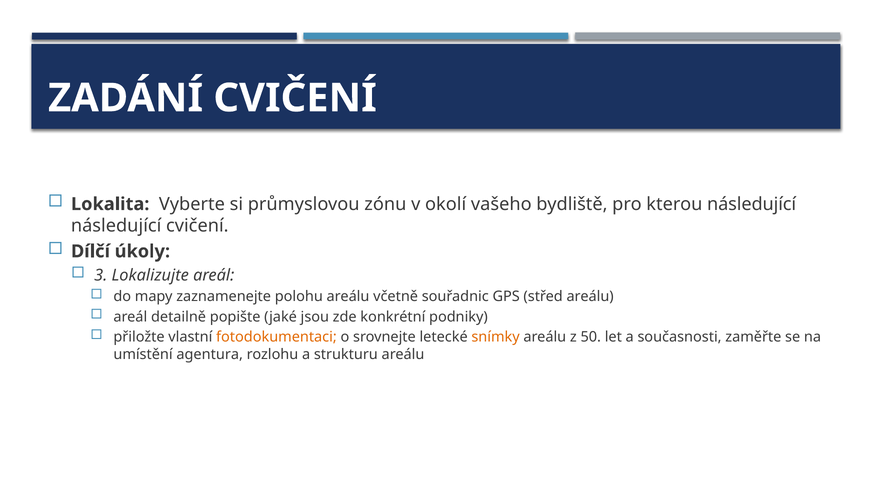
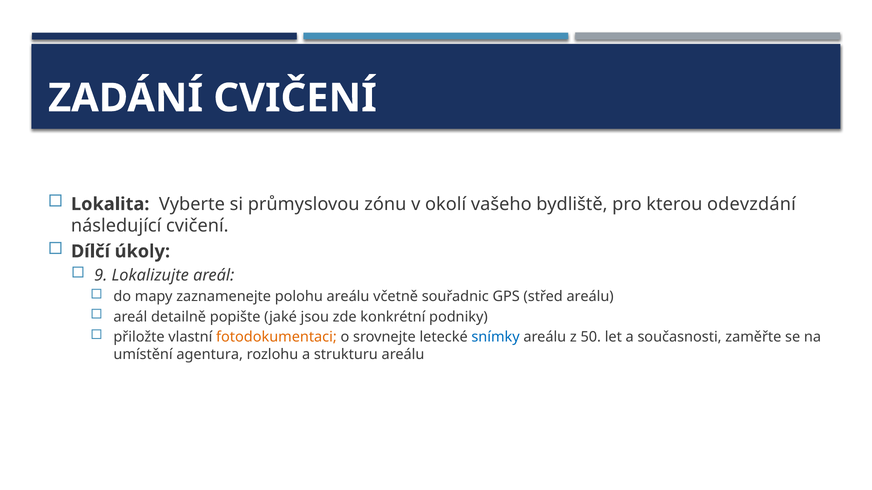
kterou následující: následující -> odevzdání
3: 3 -> 9
snímky colour: orange -> blue
